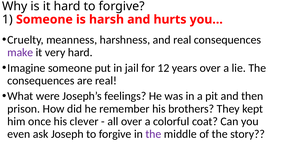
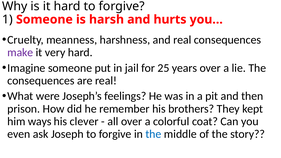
12: 12 -> 25
once: once -> ways
the at (153, 134) colour: purple -> blue
